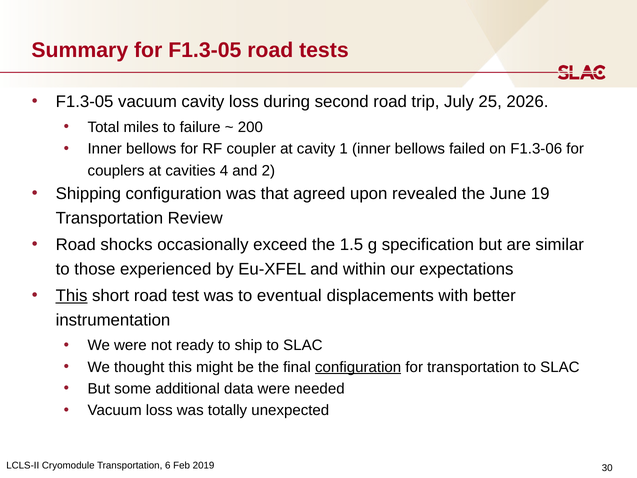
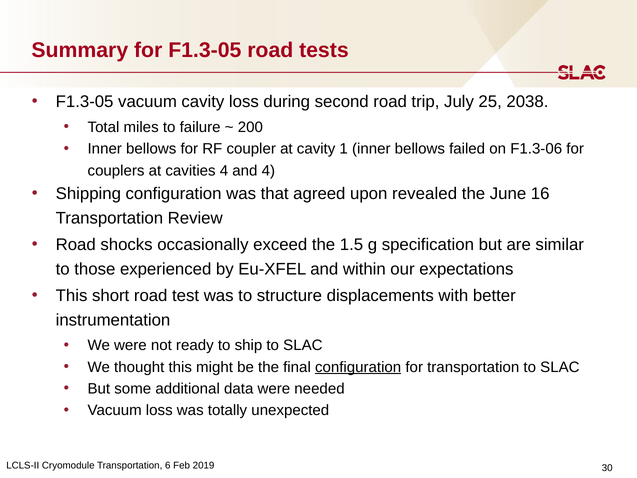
2026: 2026 -> 2038
and 2: 2 -> 4
19: 19 -> 16
This at (72, 296) underline: present -> none
eventual: eventual -> structure
